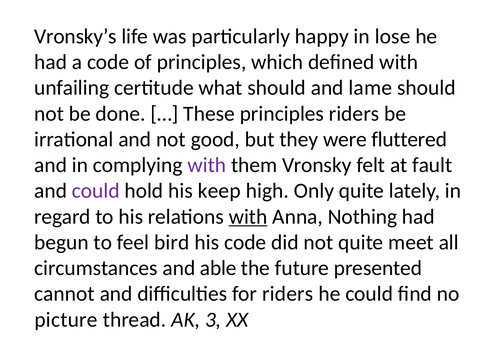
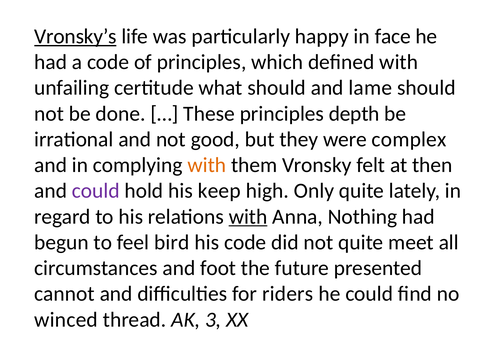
Vronsky’s underline: none -> present
lose: lose -> face
principles riders: riders -> depth
fluttered: fluttered -> complex
with at (207, 165) colour: purple -> orange
fault: fault -> then
able: able -> foot
picture: picture -> winced
